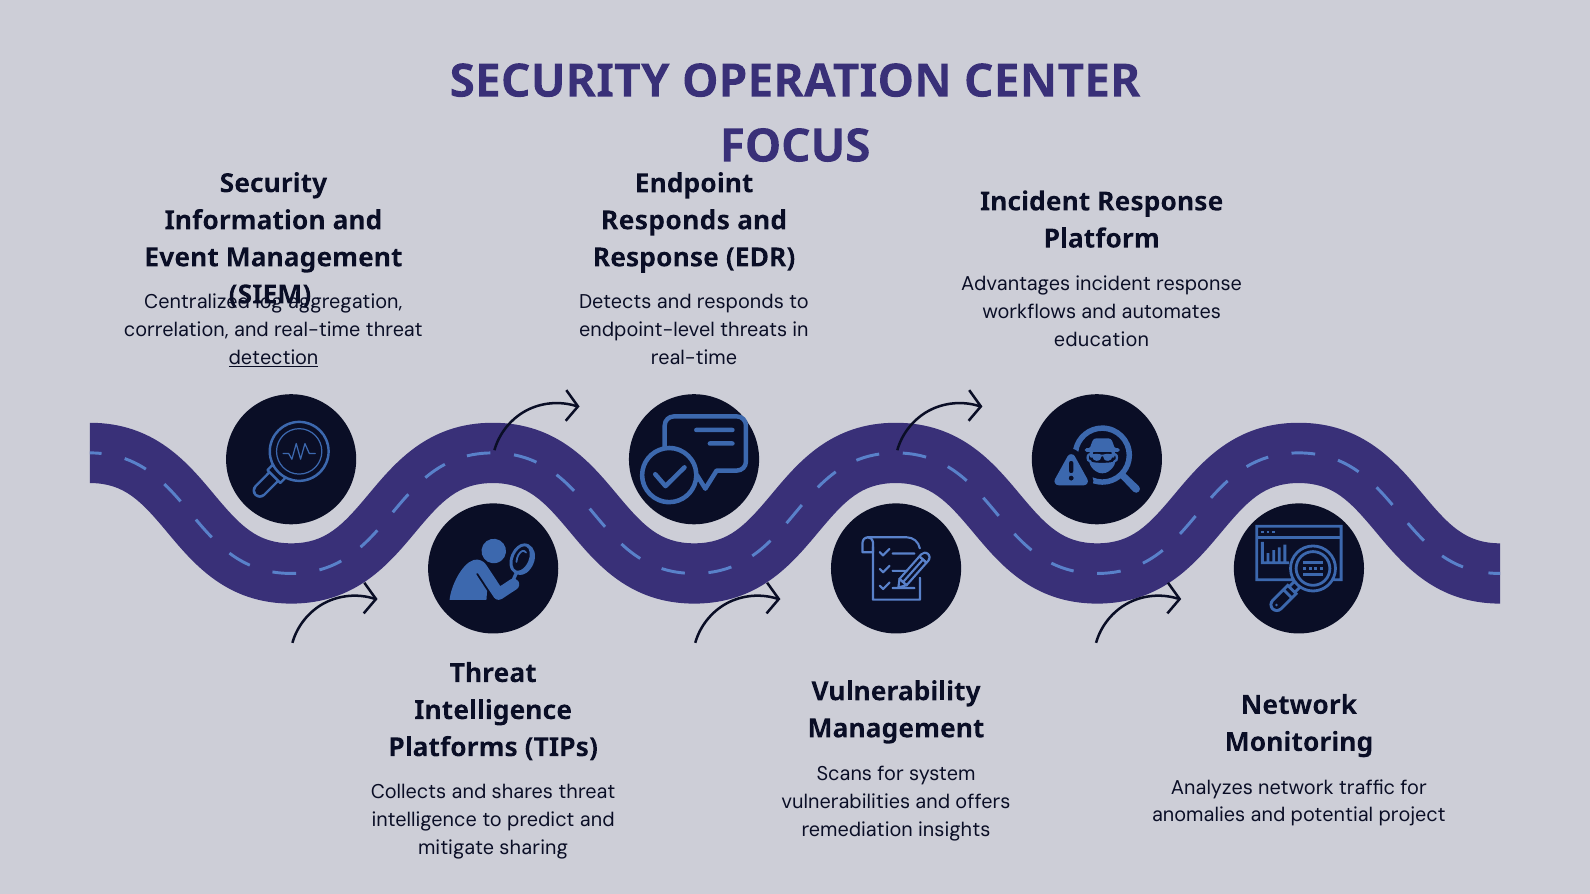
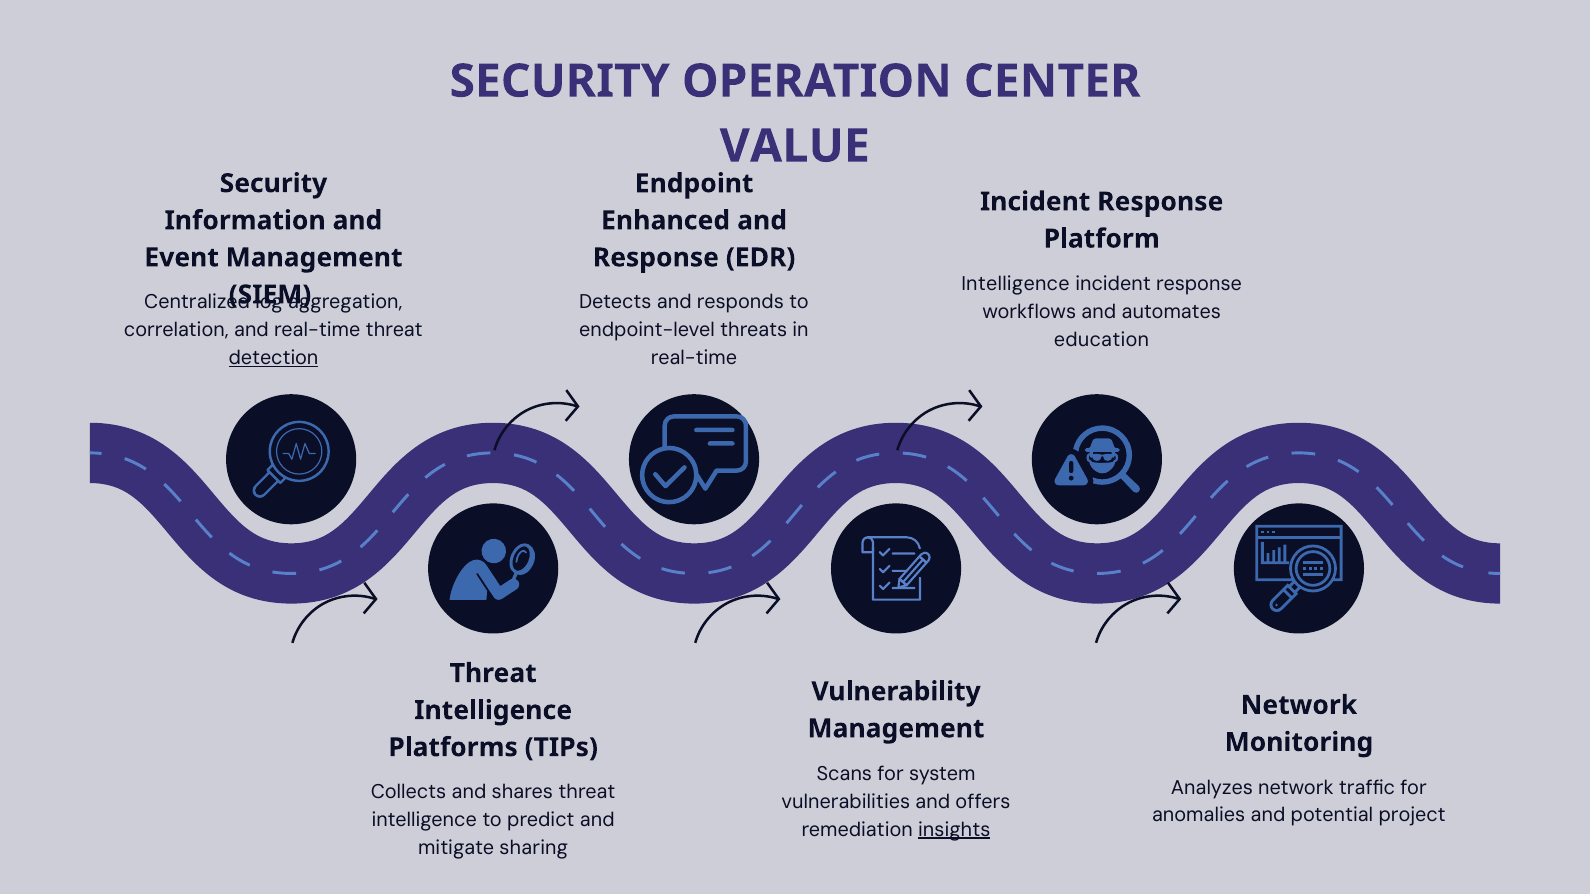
FOCUS: FOCUS -> VALUE
Responds at (665, 221): Responds -> Enhanced
Advantages at (1016, 284): Advantages -> Intelligence
insights underline: none -> present
